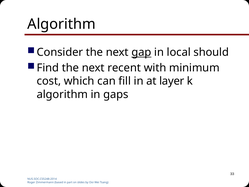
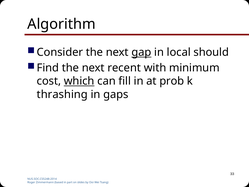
which underline: none -> present
layer: layer -> prob
algorithm at (62, 94): algorithm -> thrashing
